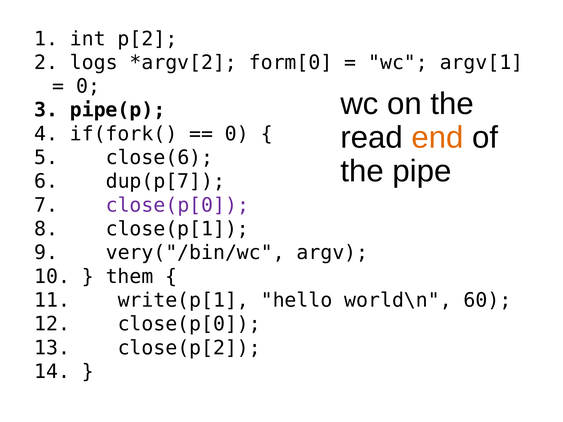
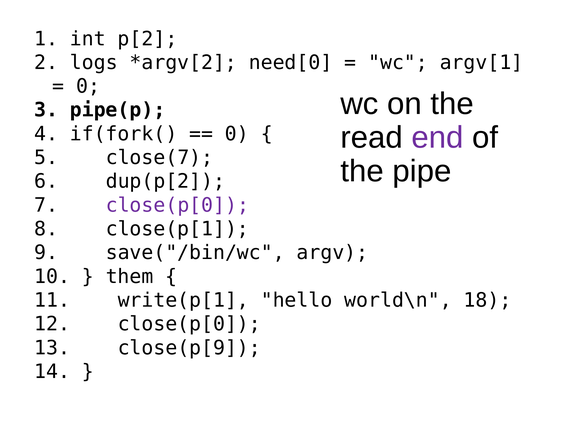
form[0: form[0 -> need[0
end colour: orange -> purple
close(6: close(6 -> close(7
dup(p[7: dup(p[7 -> dup(p[2
very("/bin/wc: very("/bin/wc -> save("/bin/wc
60: 60 -> 18
close(p[2: close(p[2 -> close(p[9
